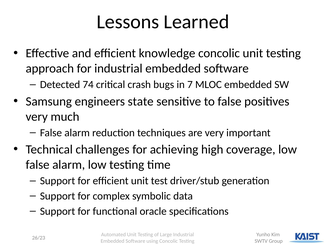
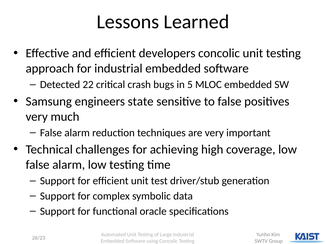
knowledge: knowledge -> developers
74: 74 -> 22
7: 7 -> 5
